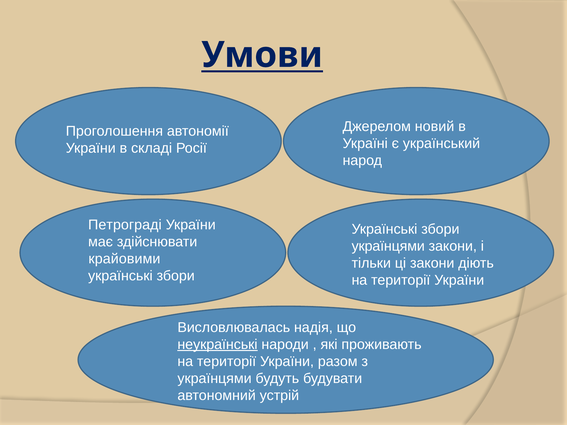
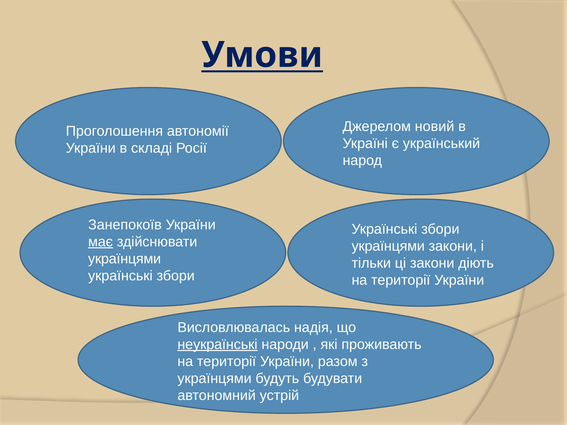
Петрограді: Петрограді -> Занепокоїв
має underline: none -> present
крайовими at (124, 259): крайовими -> українцями
